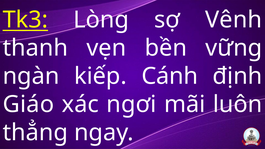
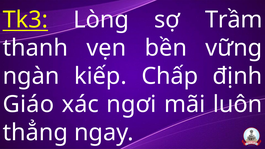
Vênh: Vênh -> Trầm
Cánh: Cánh -> Chấp
